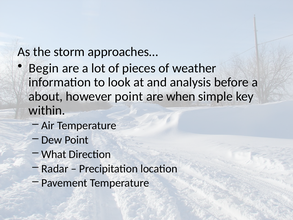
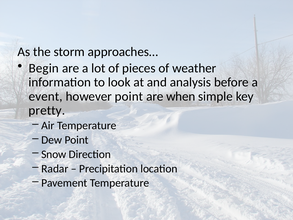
about: about -> event
within: within -> pretty
What: What -> Snow
